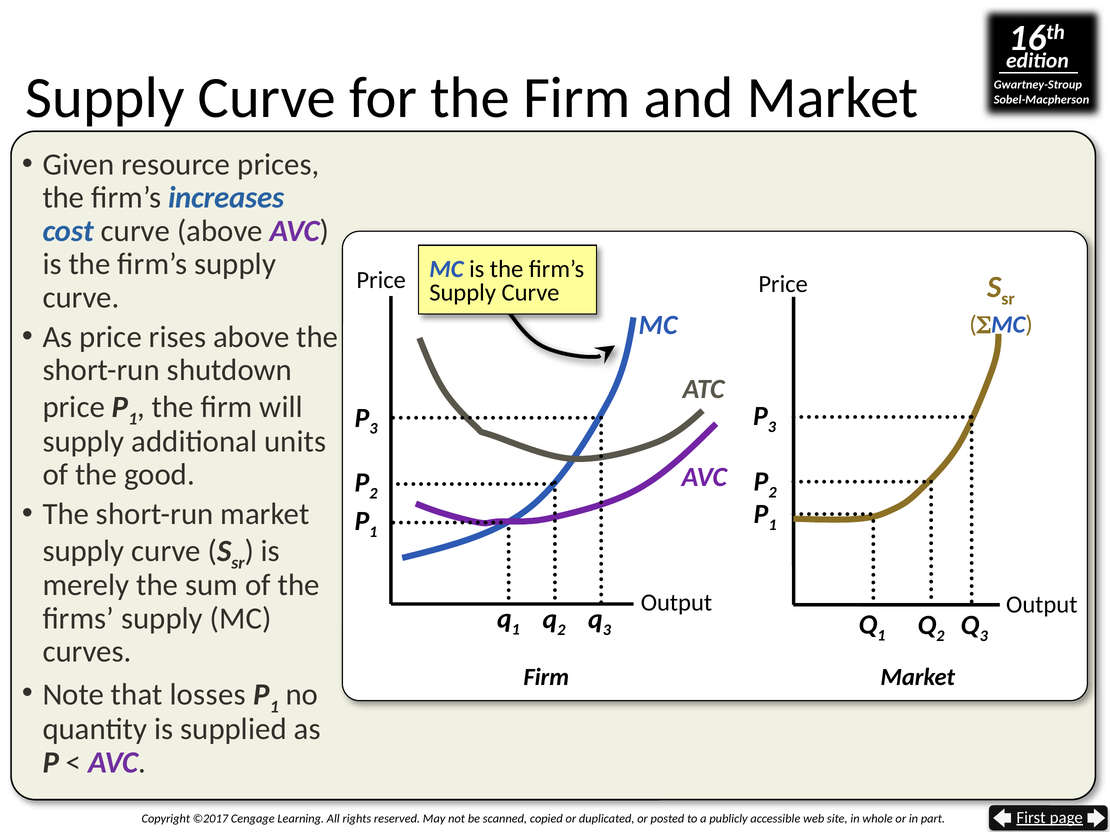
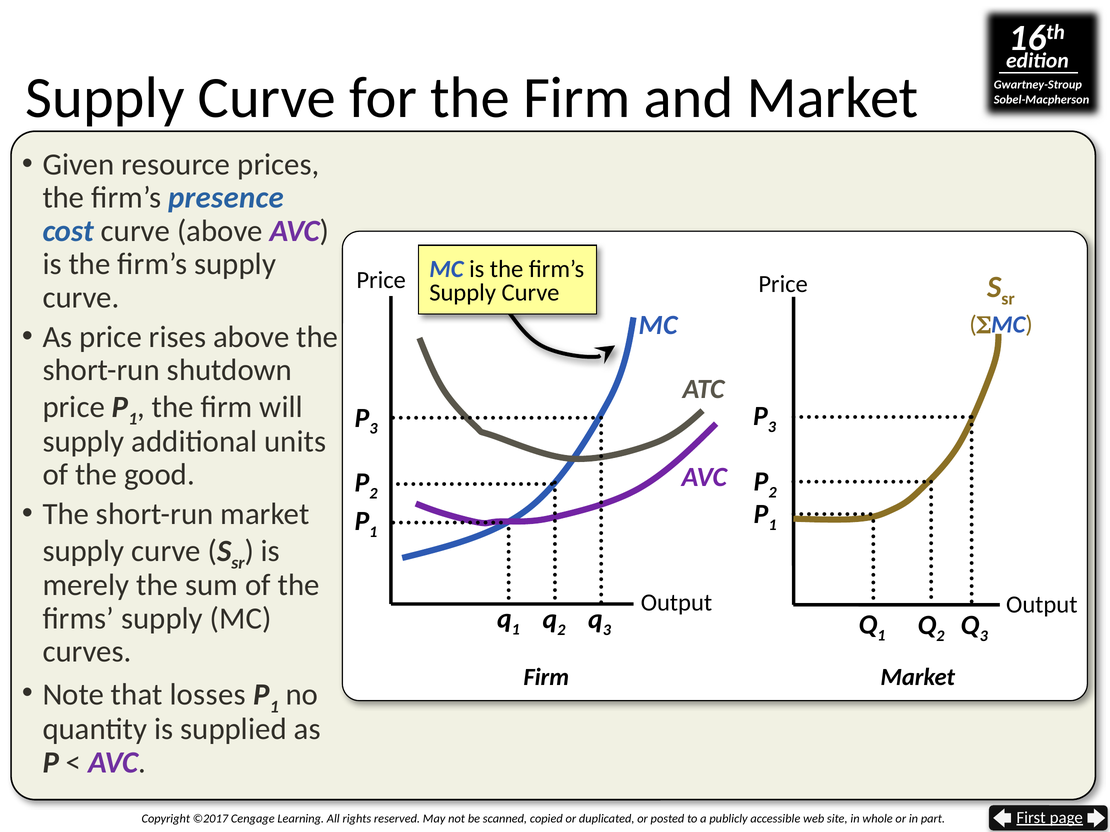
increases: increases -> presence
